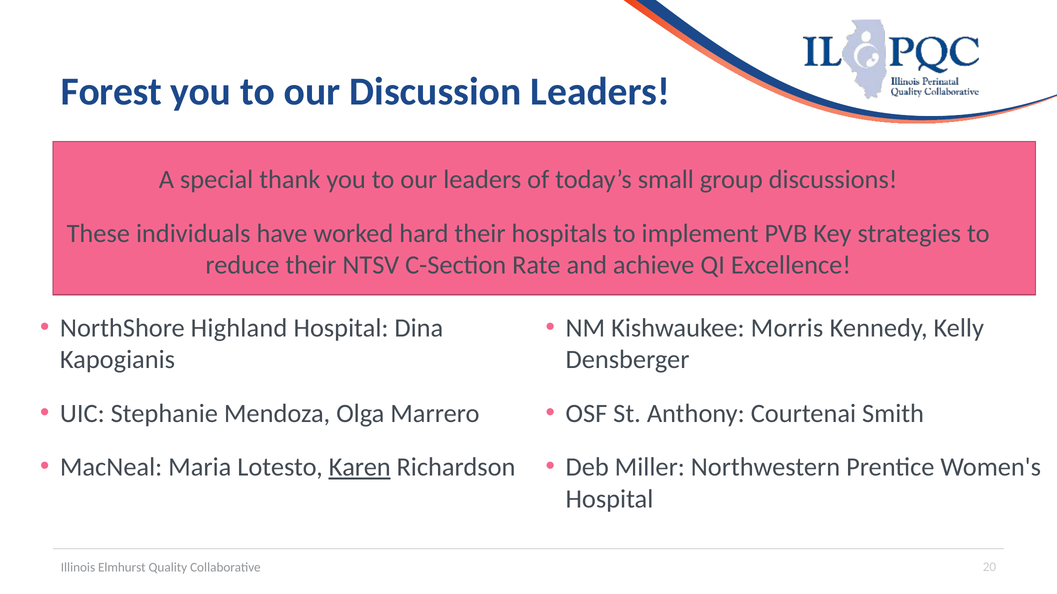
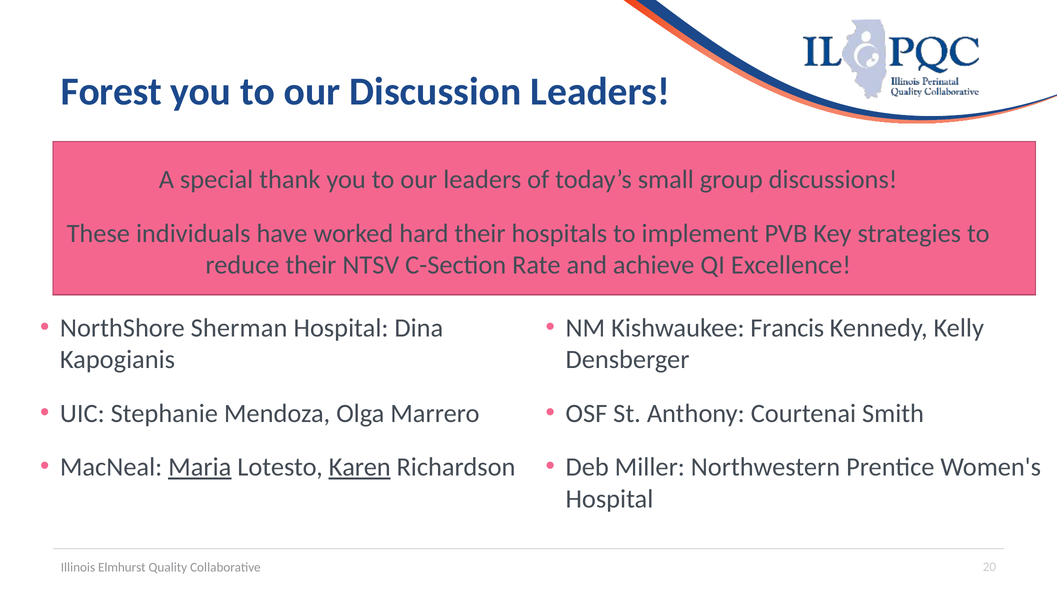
Highland: Highland -> Sherman
Morris: Morris -> Francis
Maria underline: none -> present
